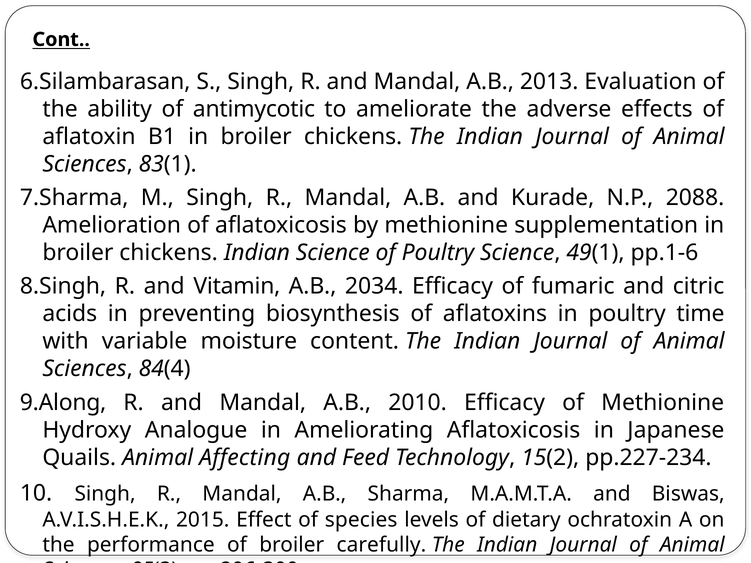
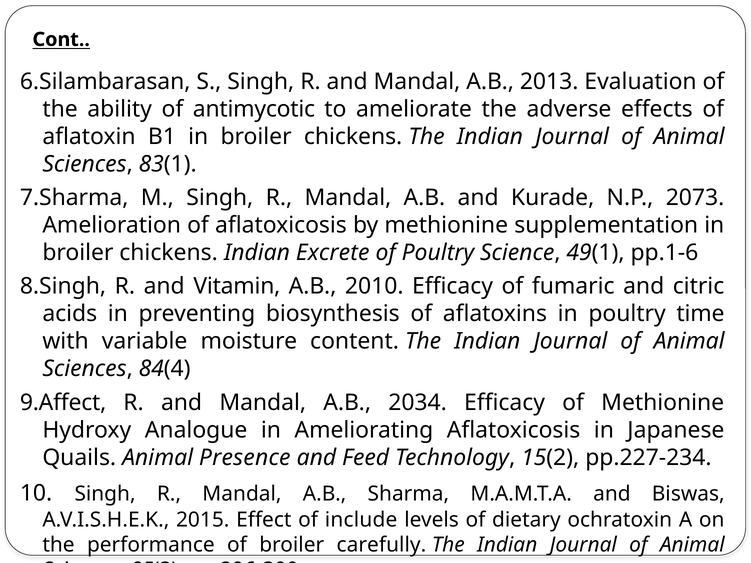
2088: 2088 -> 2073
Indian Science: Science -> Excrete
2034: 2034 -> 2010
9.Along: 9.Along -> 9.Affect
2010: 2010 -> 2034
Affecting: Affecting -> Presence
species: species -> include
